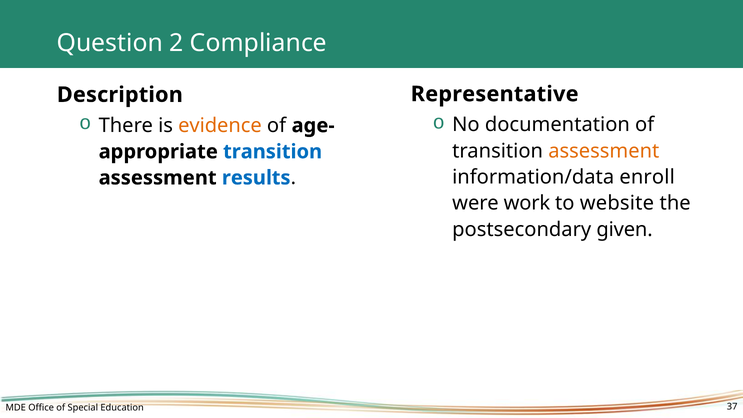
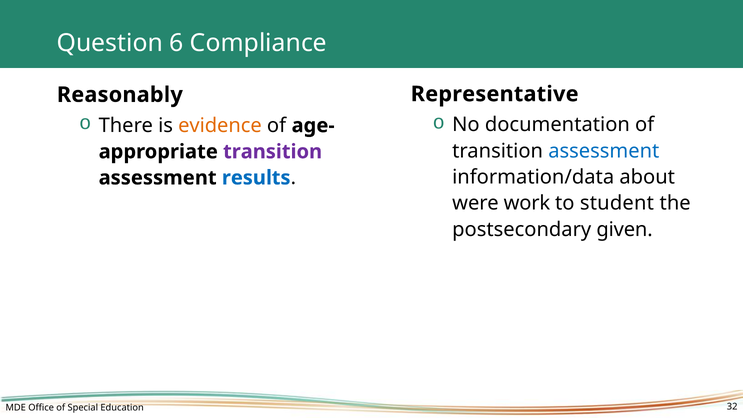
2: 2 -> 6
Description: Description -> Reasonably
assessment at (604, 151) colour: orange -> blue
transition at (273, 152) colour: blue -> purple
enroll: enroll -> about
website: website -> student
37: 37 -> 32
